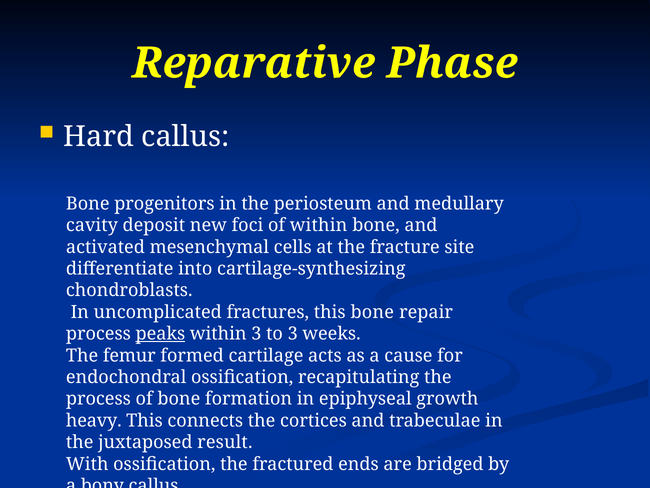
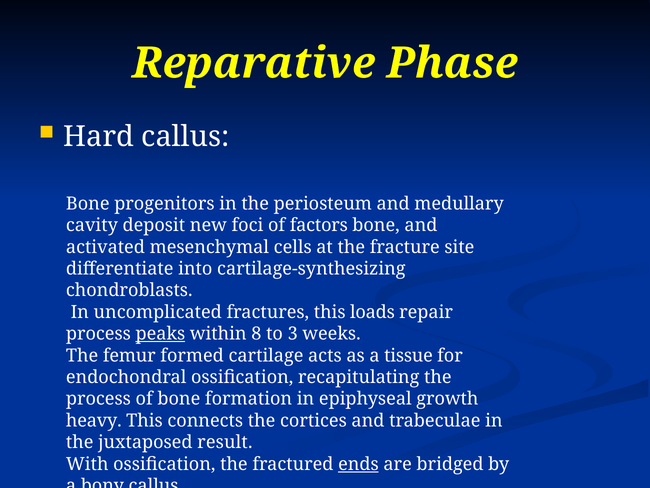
of within: within -> factors
this bone: bone -> loads
within 3: 3 -> 8
cause: cause -> tissue
ends underline: none -> present
